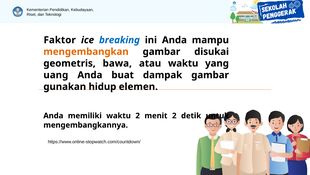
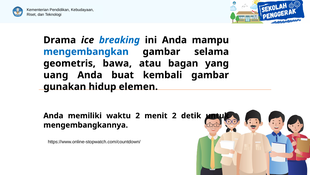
Faktor: Faktor -> Drama
mengembangkan colour: orange -> blue
disukai: disukai -> selama
atau waktu: waktu -> bagan
dampak: dampak -> kembali
